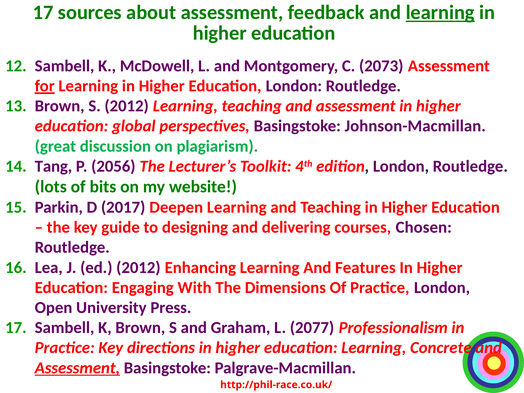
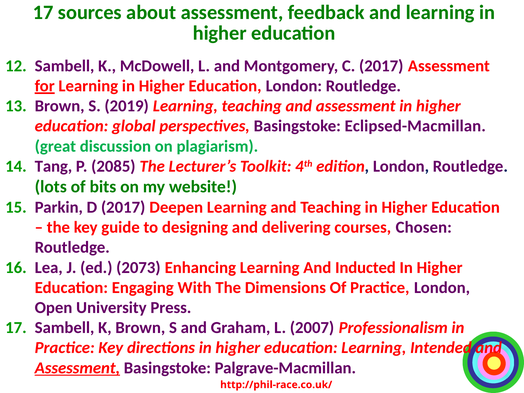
learning at (440, 12) underline: present -> none
C 2073: 2073 -> 2017
S 2012: 2012 -> 2019
Johnson-Macmillan: Johnson-Macmillan -> Eclipsed-Macmillan
2056: 2056 -> 2085
ed 2012: 2012 -> 2073
Features: Features -> Inducted
2077: 2077 -> 2007
Concrete: Concrete -> Intended
